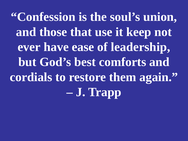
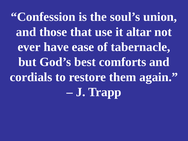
keep: keep -> altar
leadership: leadership -> tabernacle
